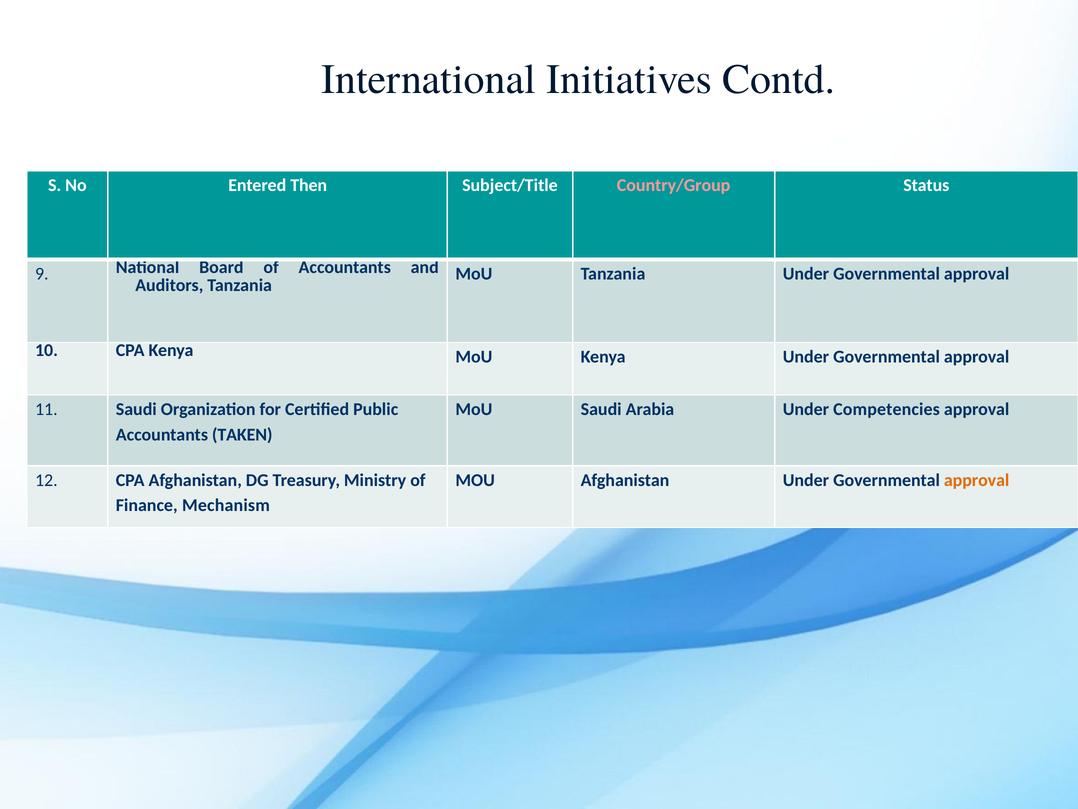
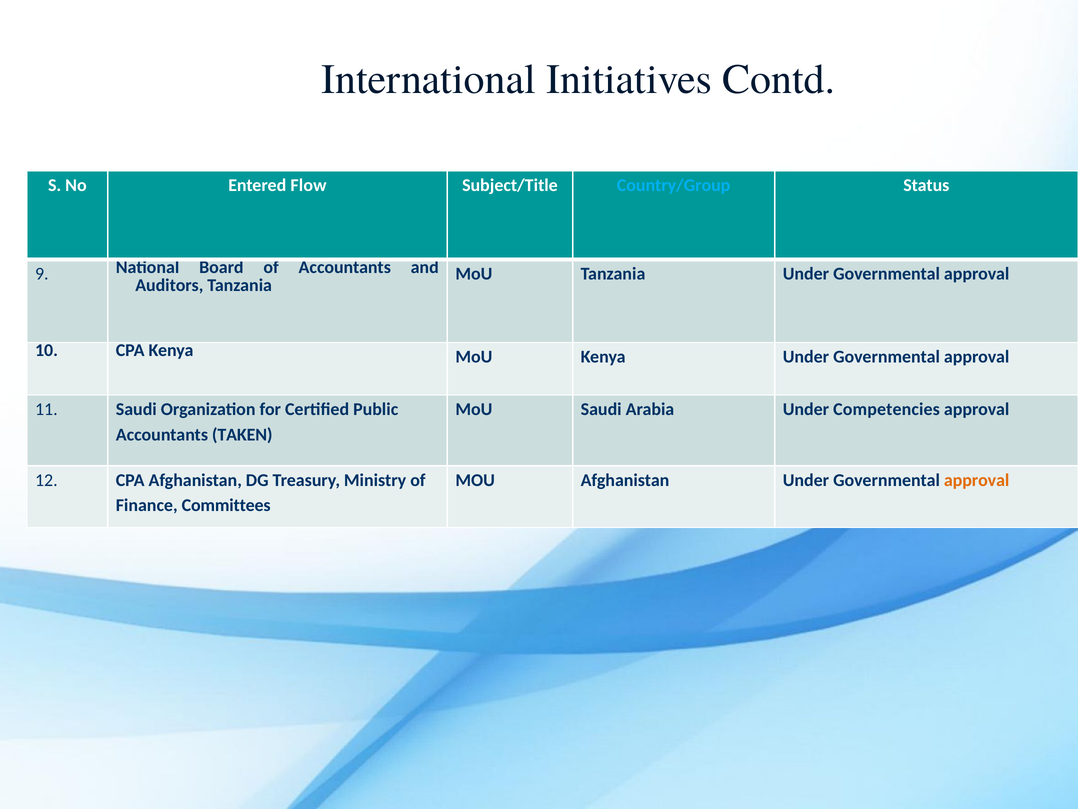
Then: Then -> Flow
Country/Group colour: pink -> light blue
Mechanism: Mechanism -> Committees
